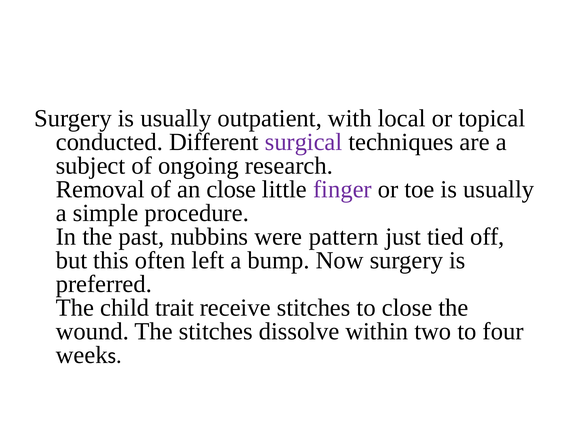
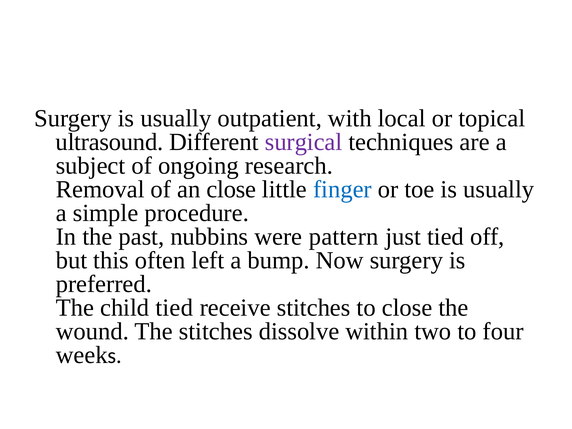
conducted: conducted -> ultrasound
finger colour: purple -> blue
child trait: trait -> tied
